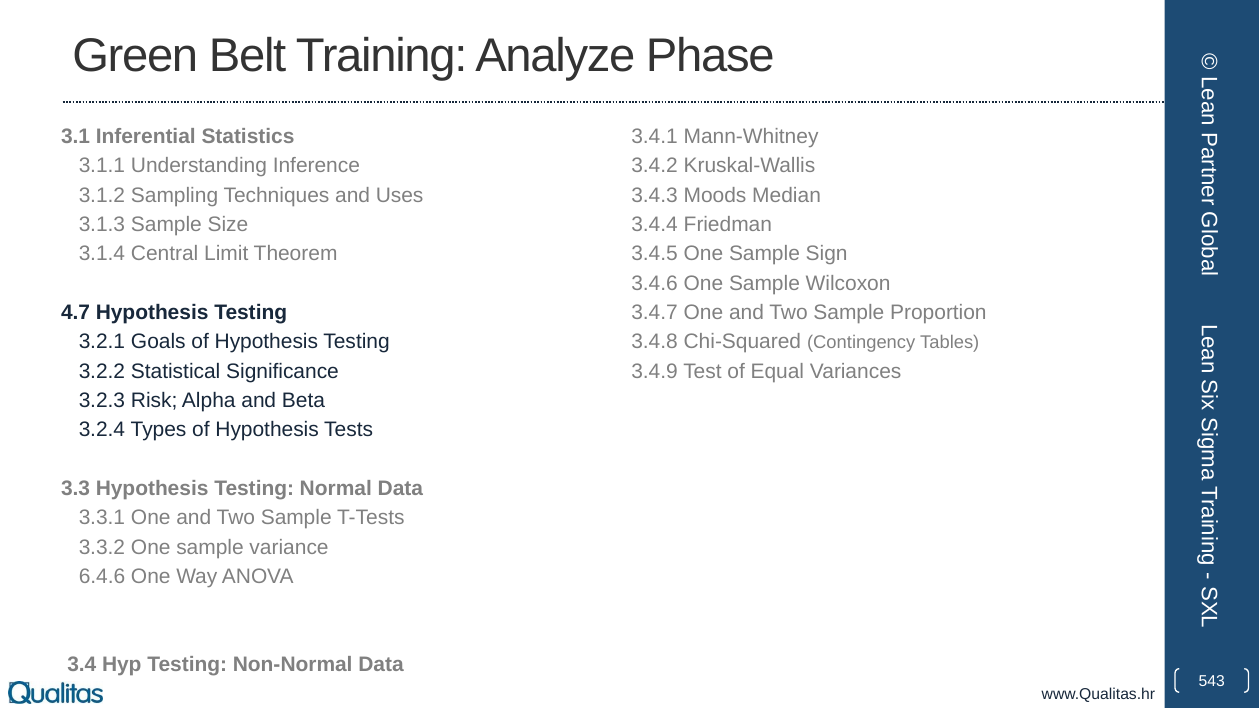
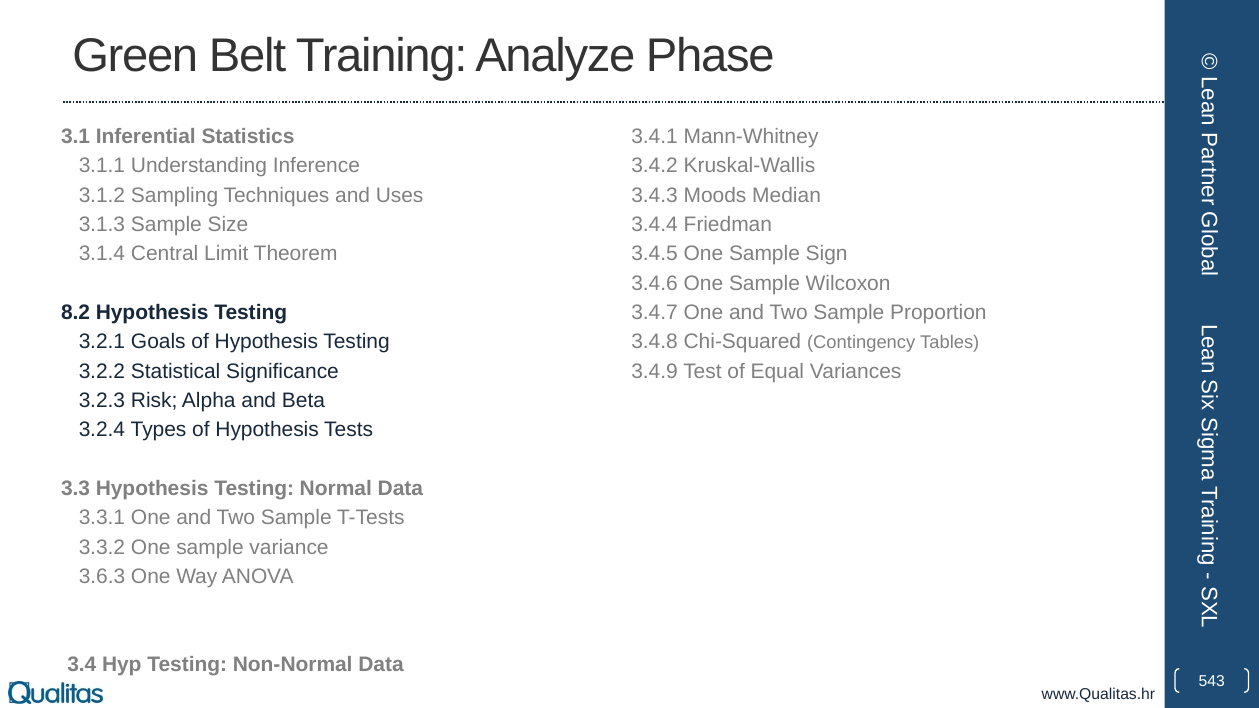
4.7: 4.7 -> 8.2
6.4.6: 6.4.6 -> 3.6.3
